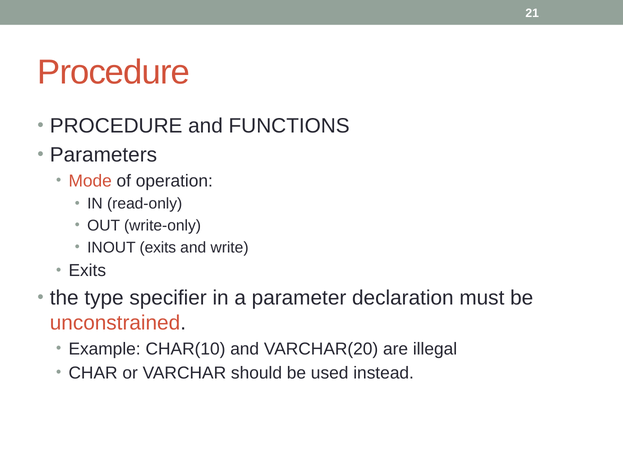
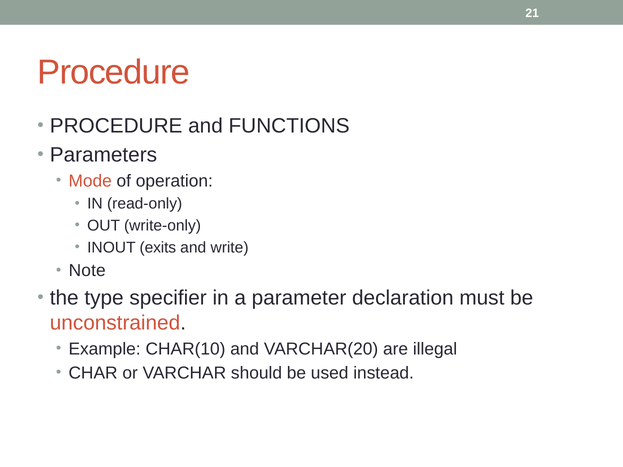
Exits at (87, 271): Exits -> Note
